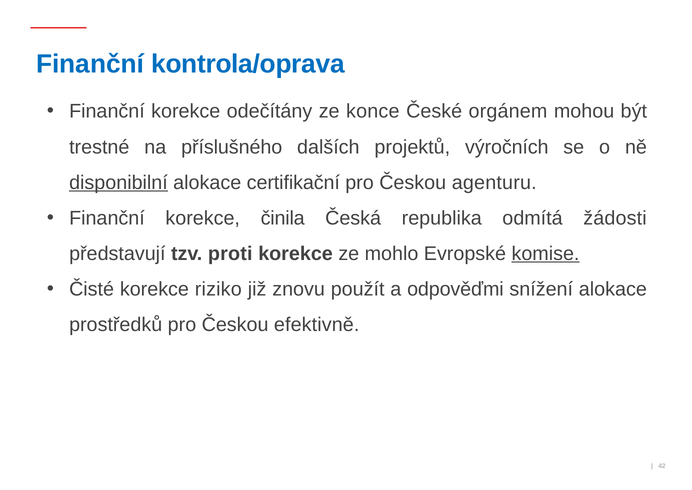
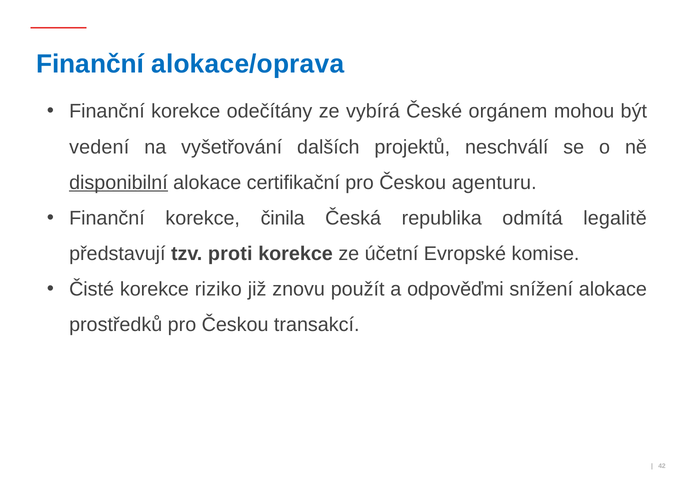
kontrola/oprava: kontrola/oprava -> alokace/oprava
konce: konce -> vybírá
trestné: trestné -> vedení
příslušného: příslušného -> vyšetřování
výročních: výročních -> neschválí
žádosti: žádosti -> legalitě
mohlo: mohlo -> účetní
komise underline: present -> none
efektivně: efektivně -> transakcí
